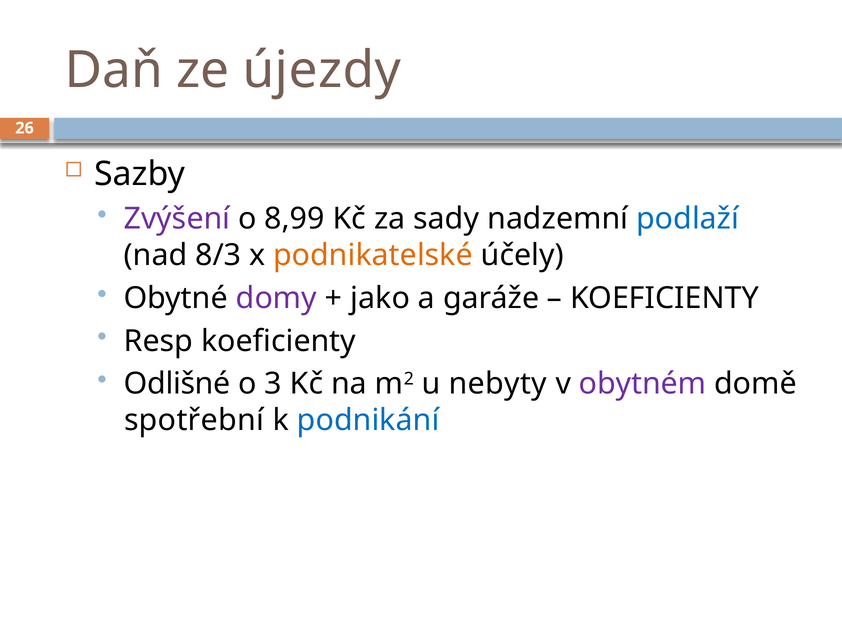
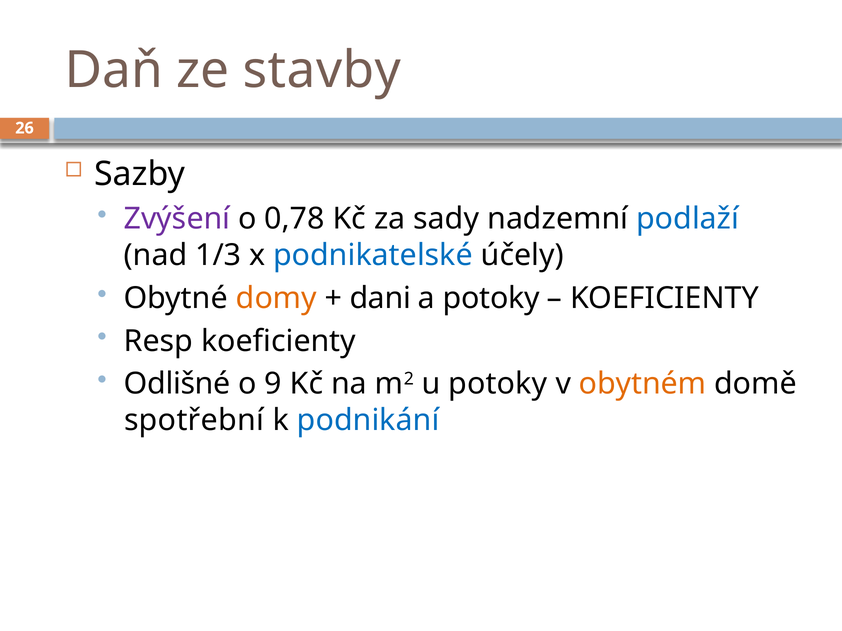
újezdy: újezdy -> stavby
8,99: 8,99 -> 0,78
8/3: 8/3 -> 1/3
podnikatelské colour: orange -> blue
domy colour: purple -> orange
jako: jako -> dani
a garáže: garáže -> potoky
3: 3 -> 9
u nebyty: nebyty -> potoky
obytném colour: purple -> orange
